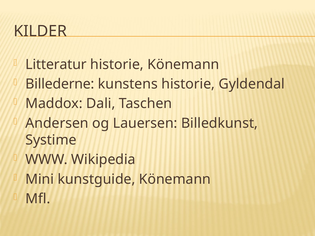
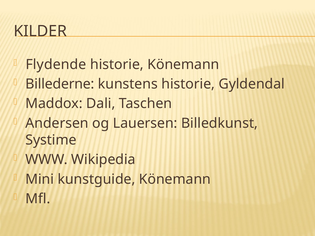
Litteratur: Litteratur -> Flydende
